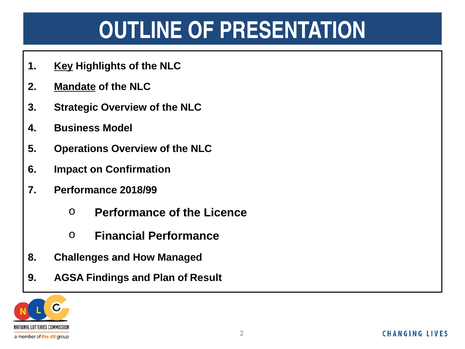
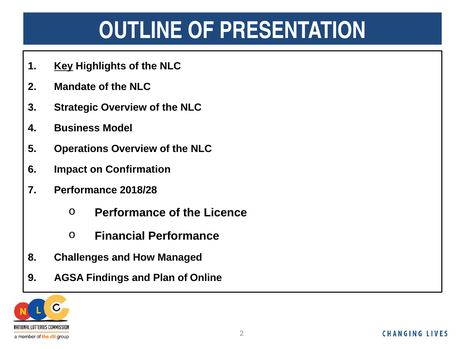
Mandate underline: present -> none
2018/99: 2018/99 -> 2018/28
Result: Result -> Online
